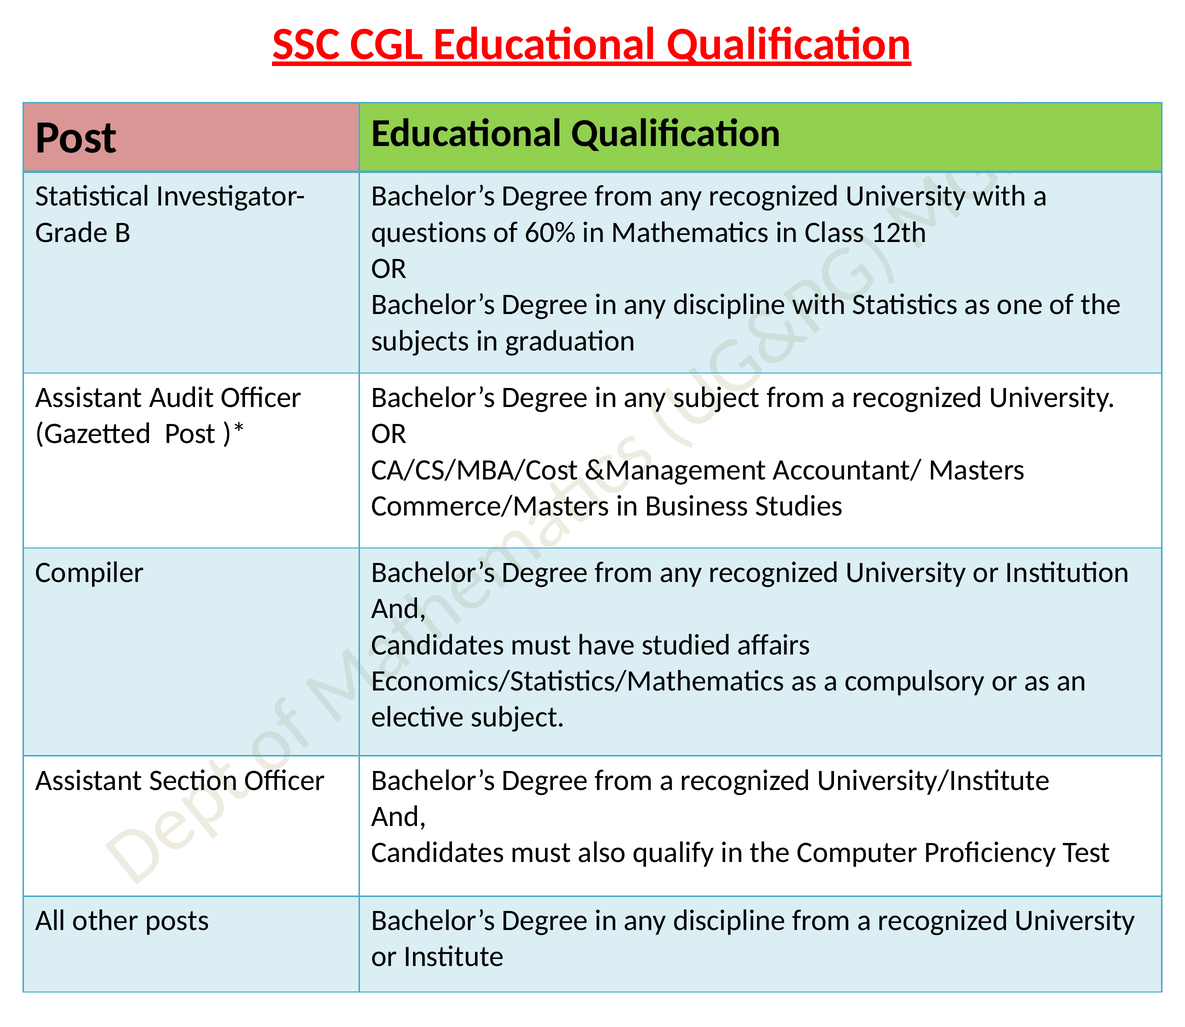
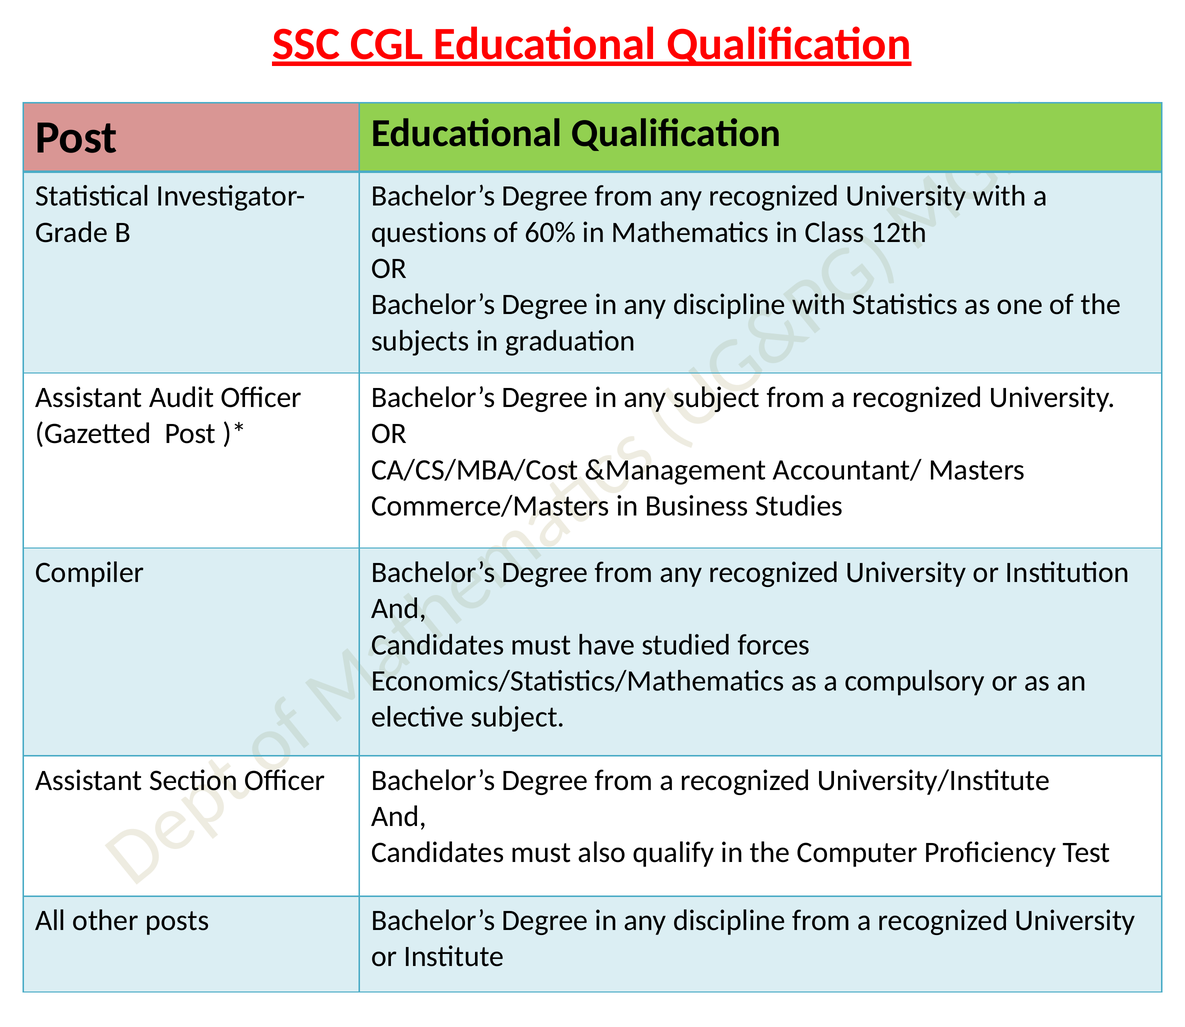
affairs: affairs -> forces
